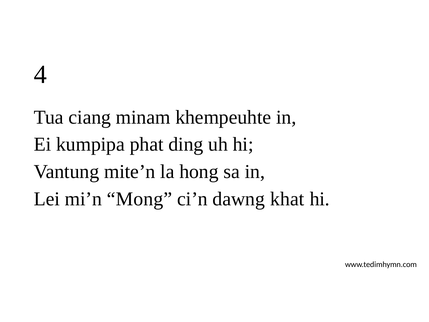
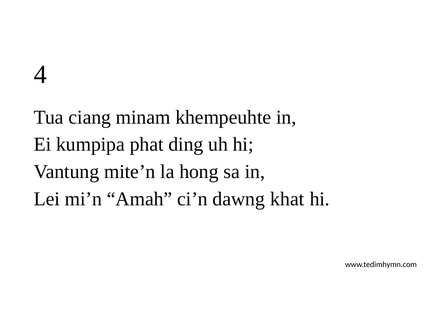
Mong: Mong -> Amah
